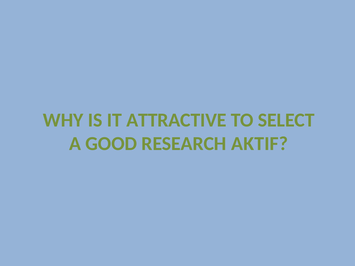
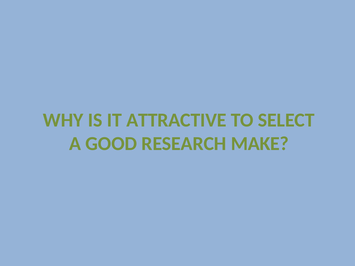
AKTIF: AKTIF -> MAKE
